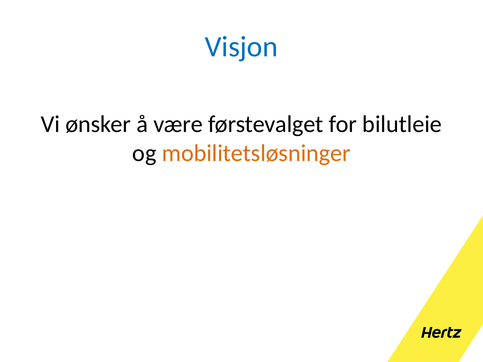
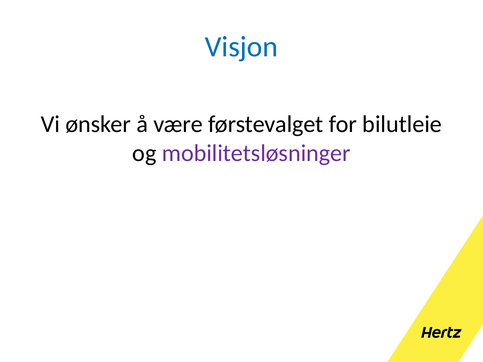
mobilitetsløsninger colour: orange -> purple
